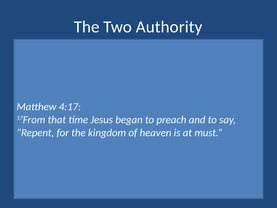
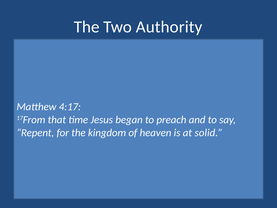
must: must -> solid
